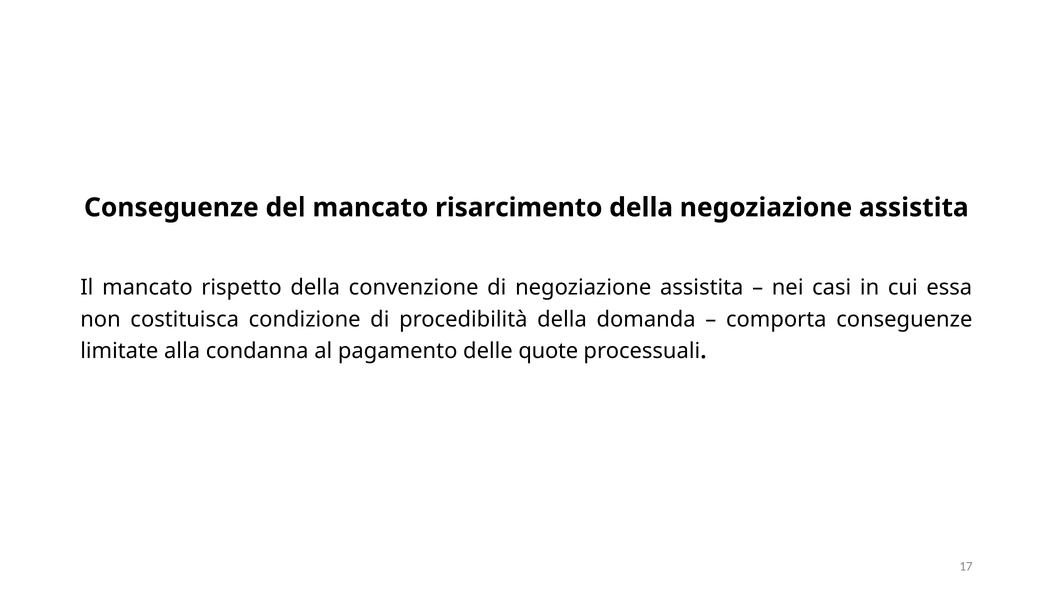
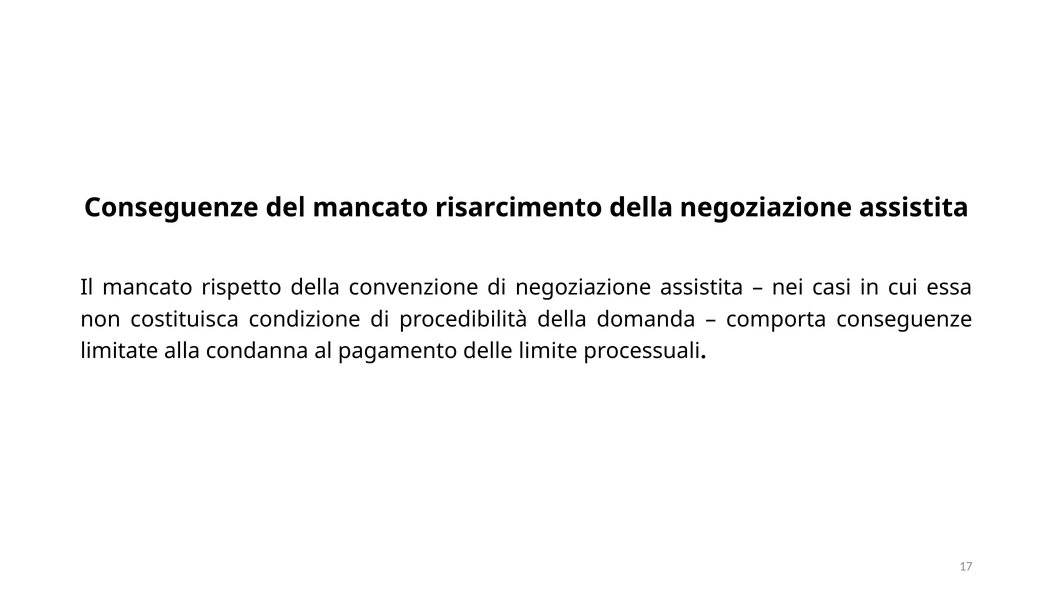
quote: quote -> limite
